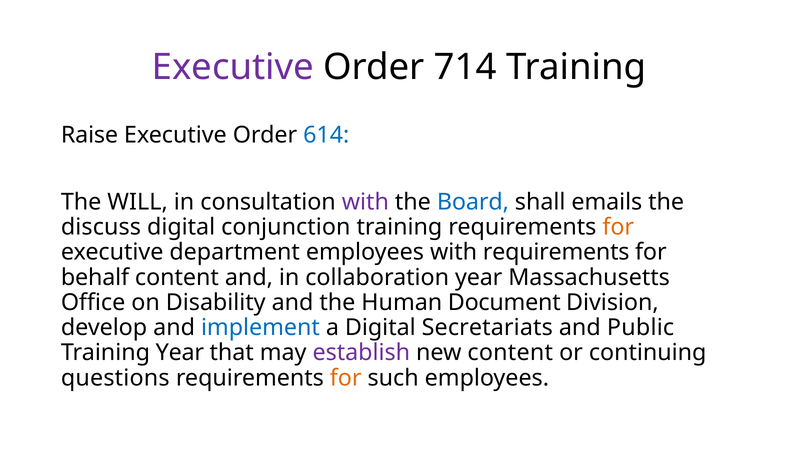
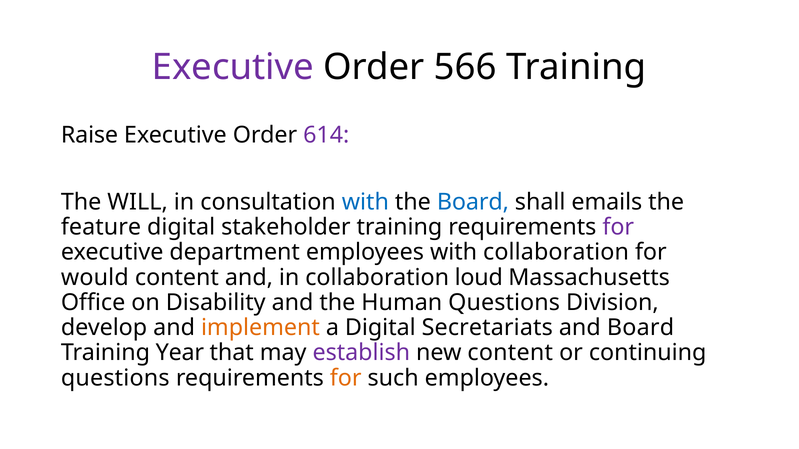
714: 714 -> 566
614 colour: blue -> purple
with at (365, 202) colour: purple -> blue
discuss: discuss -> feature
conjunction: conjunction -> stakeholder
for at (618, 227) colour: orange -> purple
with requirements: requirements -> collaboration
behalf: behalf -> would
collaboration year: year -> loud
Human Document: Document -> Questions
implement colour: blue -> orange
and Public: Public -> Board
